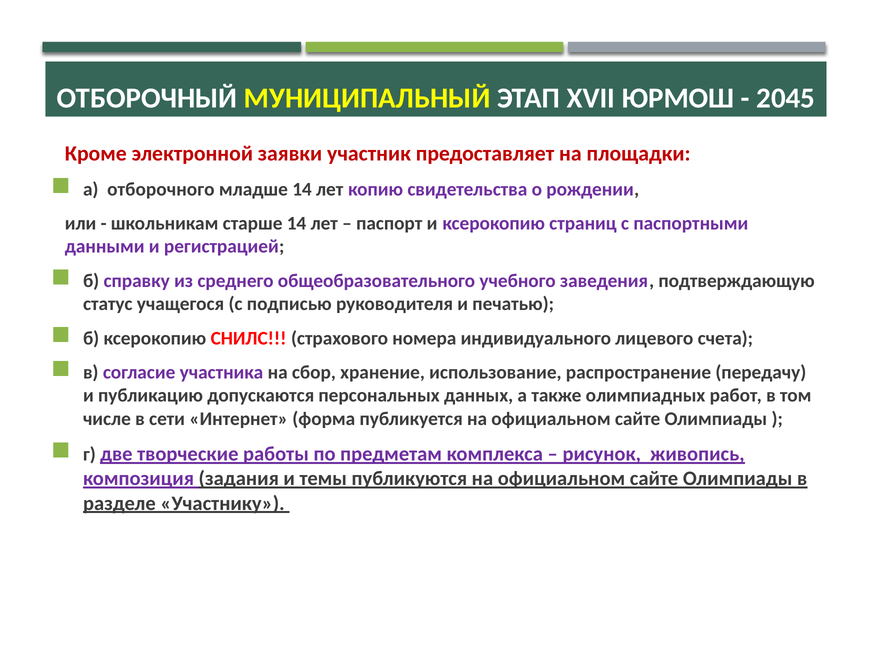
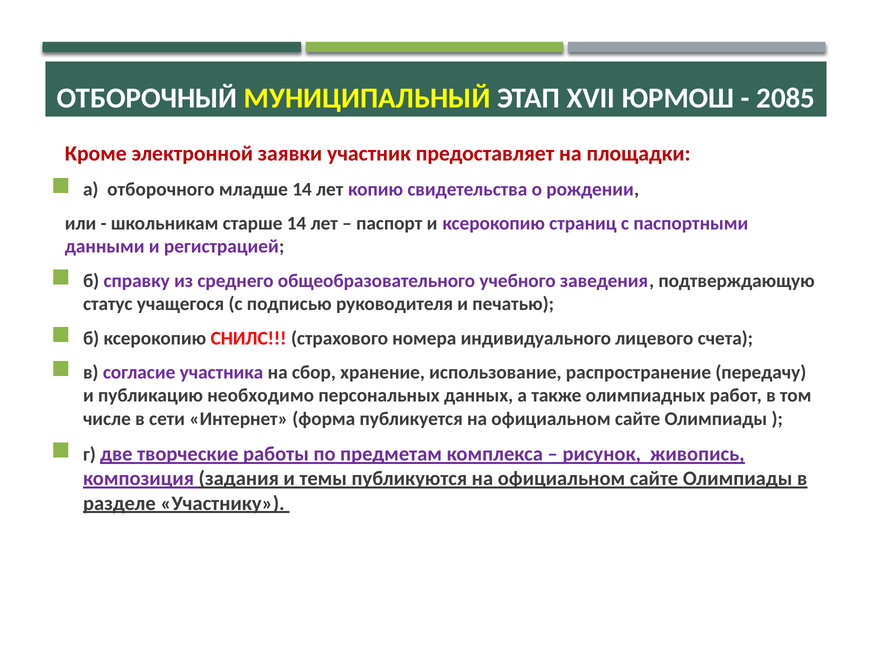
2045: 2045 -> 2085
допускаются: допускаются -> необходимо
